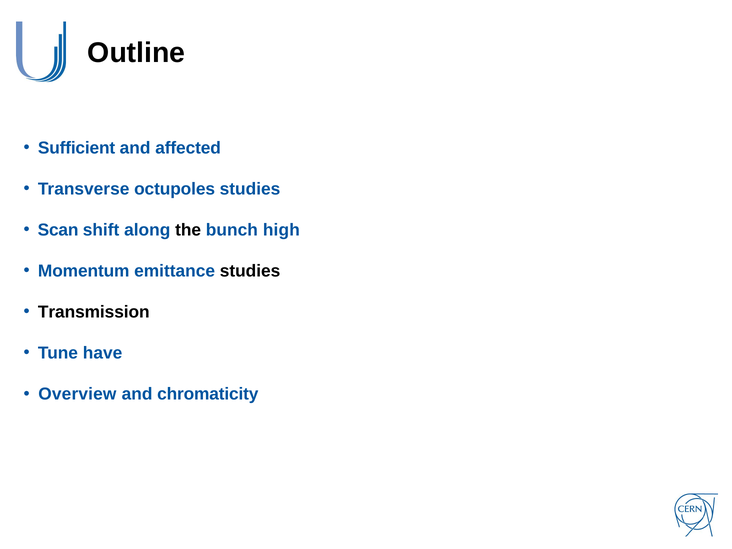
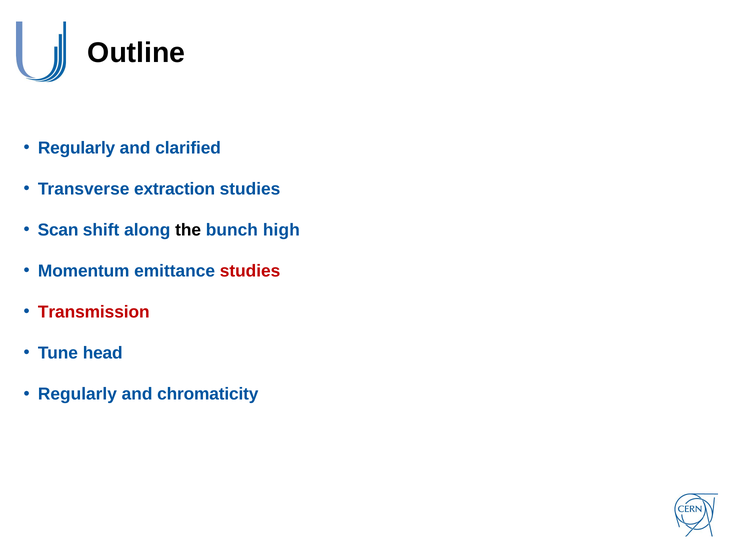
Sufficient at (77, 148): Sufficient -> Regularly
affected: affected -> clarified
octupoles: octupoles -> extraction
studies at (250, 271) colour: black -> red
Transmission colour: black -> red
have: have -> head
Overview at (77, 394): Overview -> Regularly
